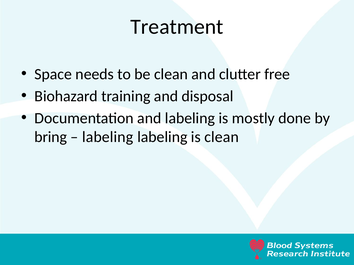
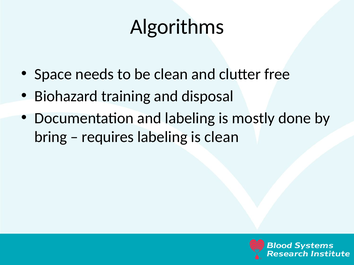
Treatment: Treatment -> Algorithms
labeling at (108, 137): labeling -> requires
